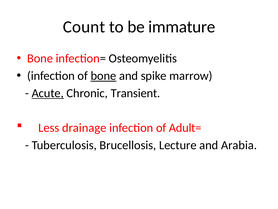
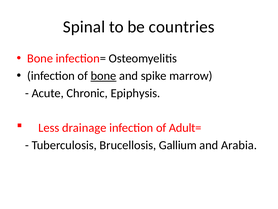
Count: Count -> Spinal
immature: immature -> countries
Acute underline: present -> none
Transient: Transient -> Epiphysis
Lecture: Lecture -> Gallium
